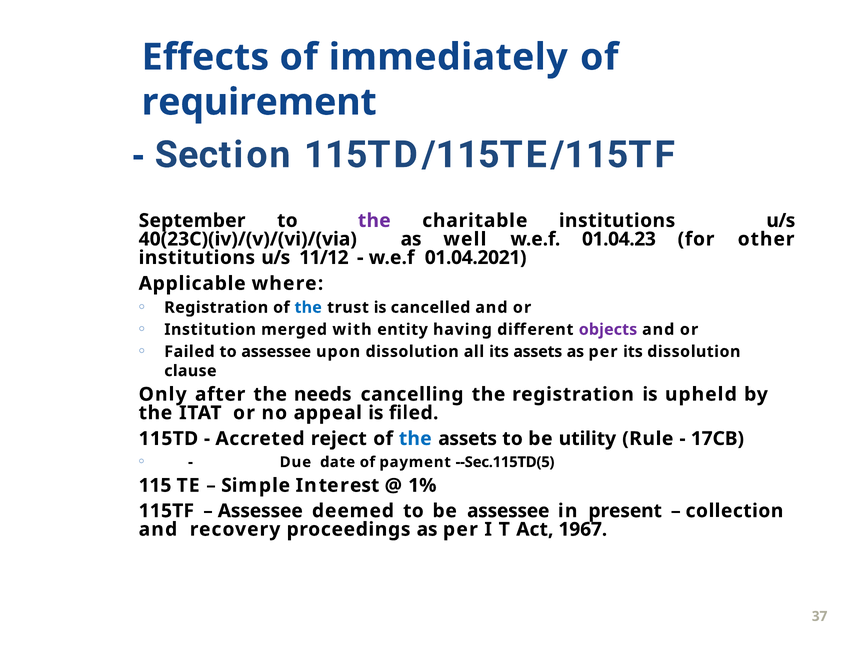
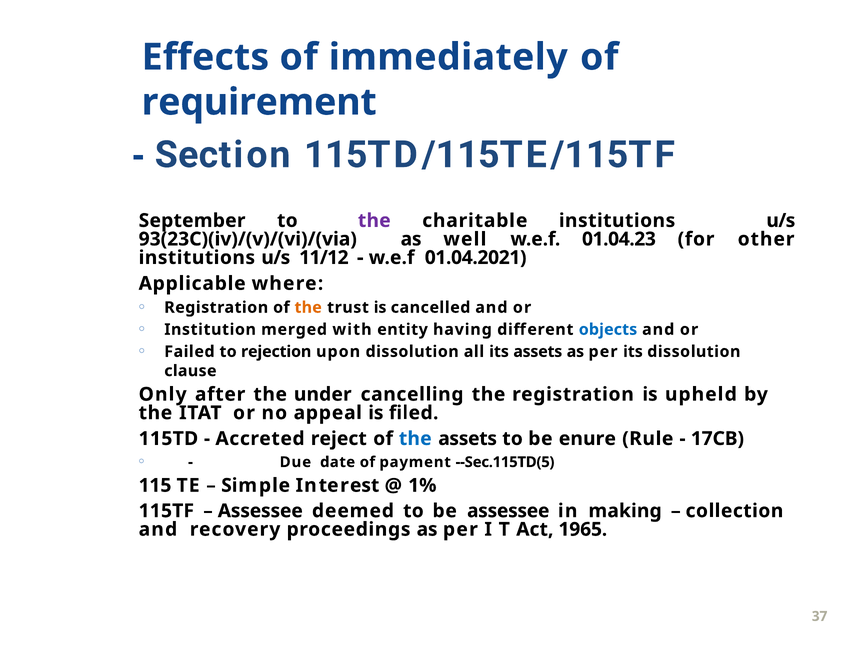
40(23C)(iv)/(v)/(vi)/(via: 40(23C)(iv)/(v)/(vi)/(via -> 93(23C)(iv)/(v)/(vi)/(via
the at (308, 308) colour: blue -> orange
objects colour: purple -> blue
to assessee: assessee -> rejection
needs: needs -> under
utility: utility -> enure
present: present -> making
1967: 1967 -> 1965
